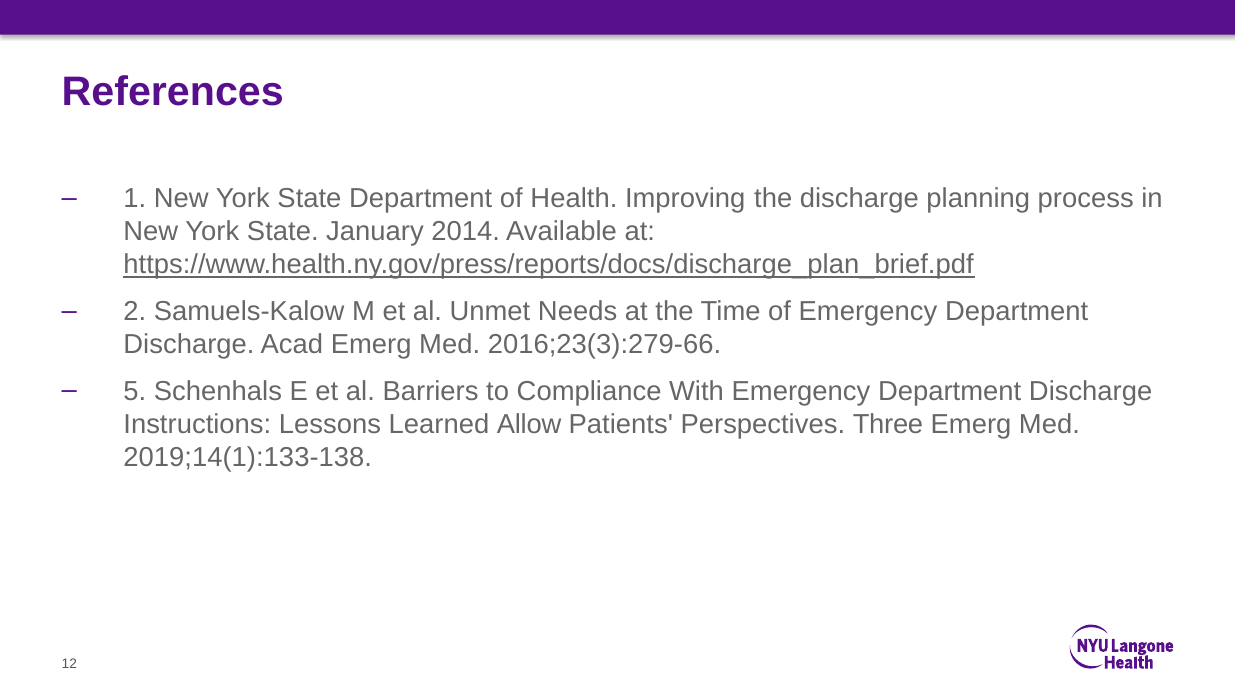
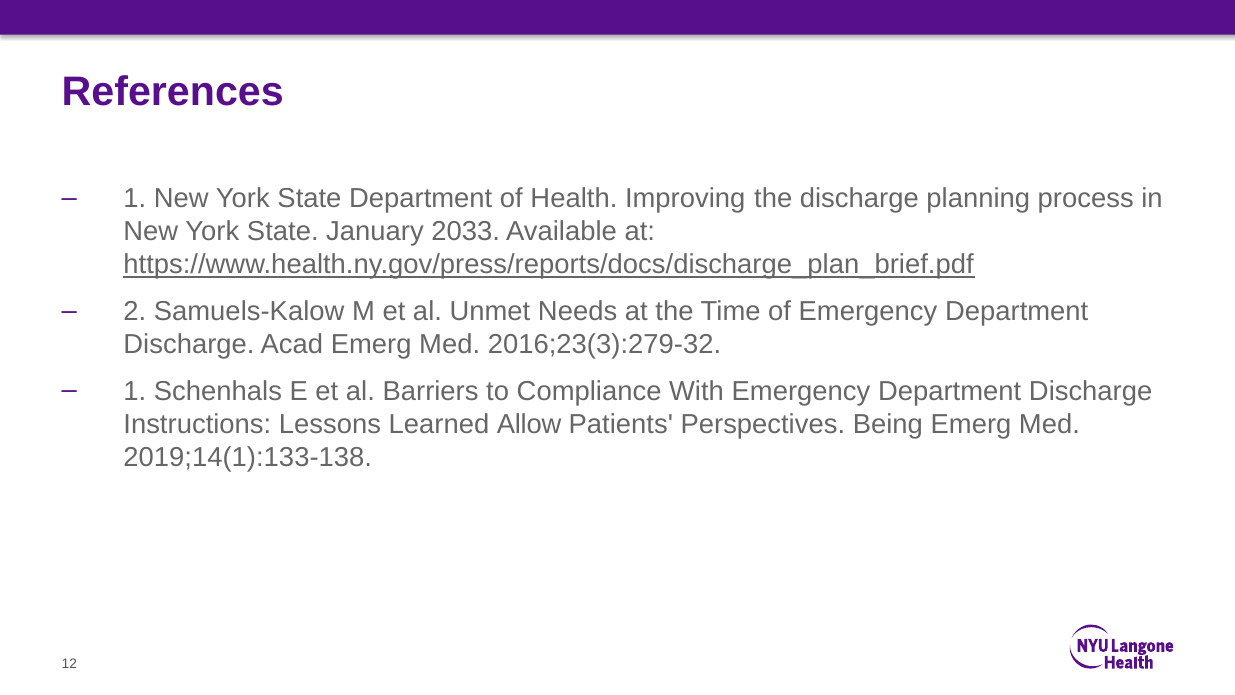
2014: 2014 -> 2033
2016;23(3):279-66: 2016;23(3):279-66 -> 2016;23(3):279-32
5 at (135, 391): 5 -> 1
Three: Three -> Being
